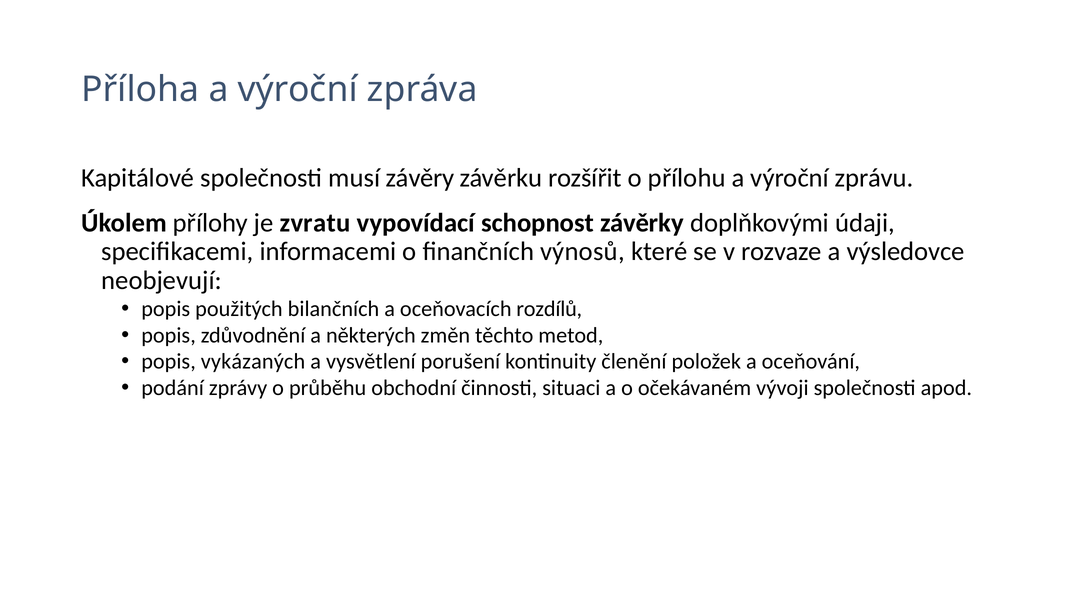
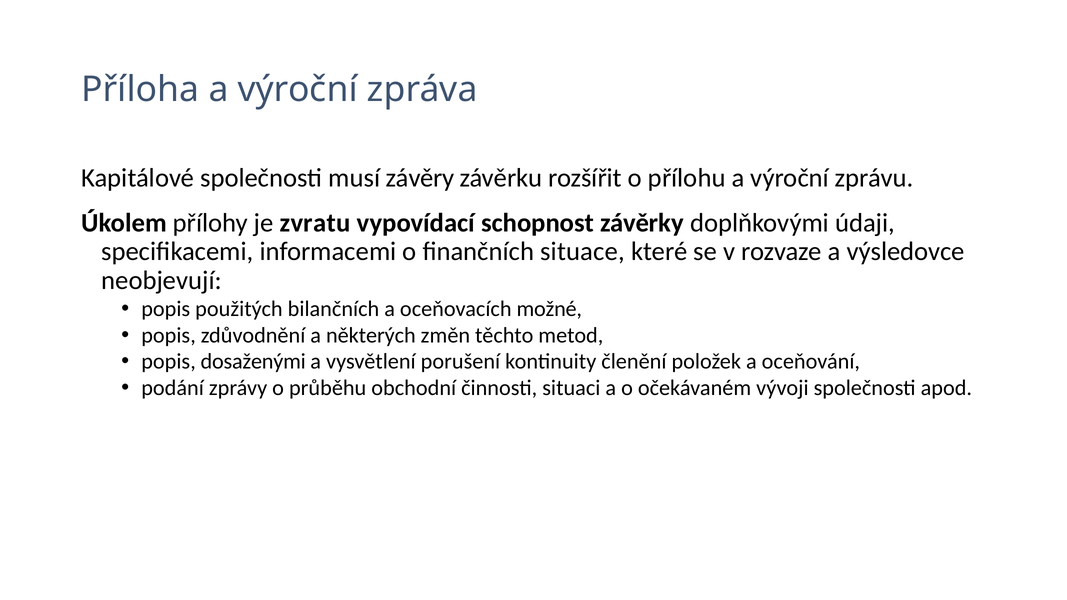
výnosů: výnosů -> situace
rozdílů: rozdílů -> možné
vykázaných: vykázaných -> dosaženými
